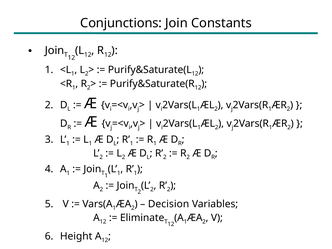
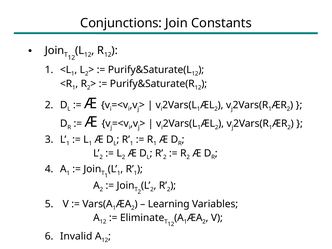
Decision: Decision -> Learning
Height: Height -> Invalid
